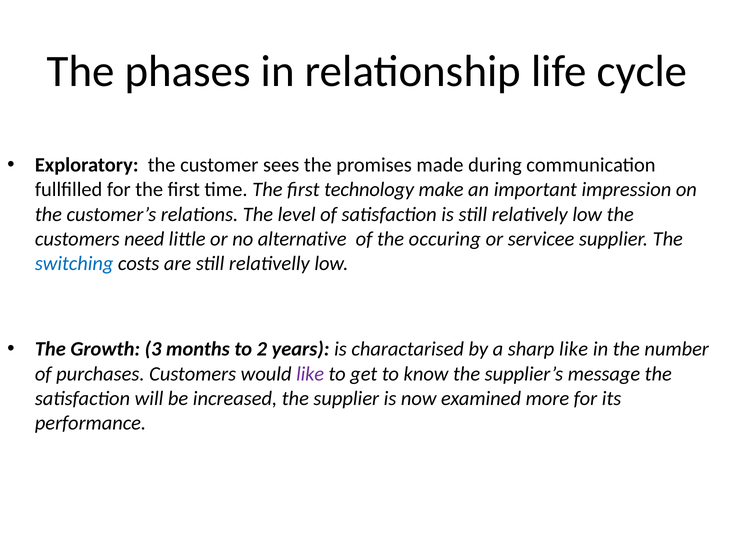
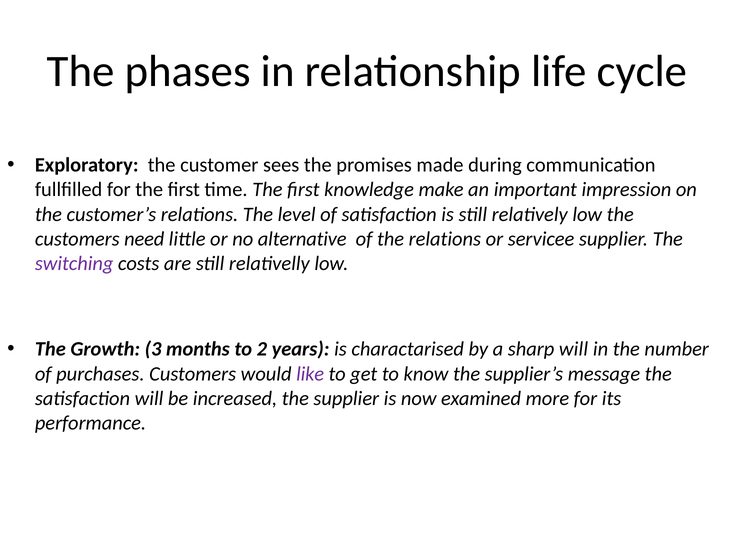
technology: technology -> knowledge
the occuring: occuring -> relations
switching colour: blue -> purple
sharp like: like -> will
